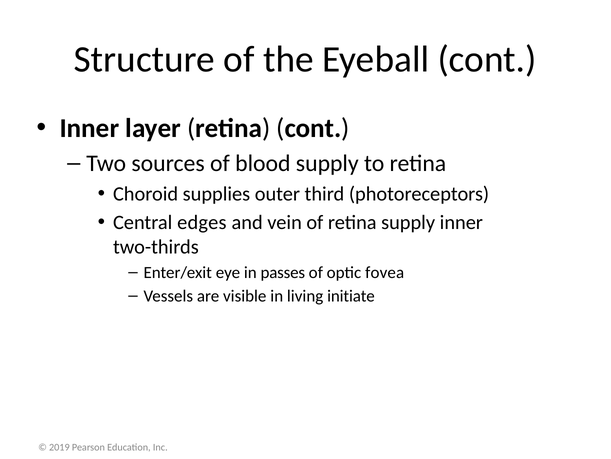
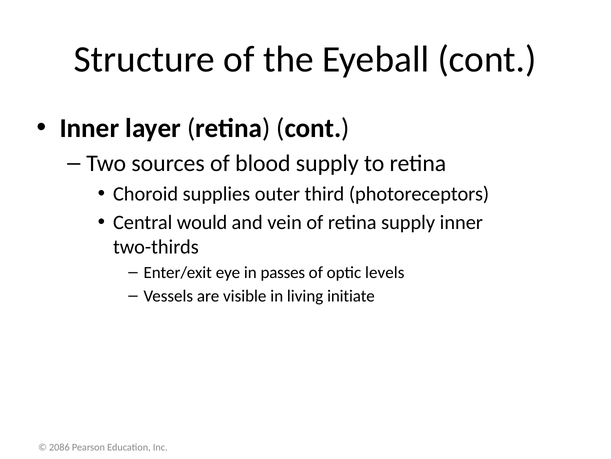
edges: edges -> would
fovea: fovea -> levels
2019: 2019 -> 2086
